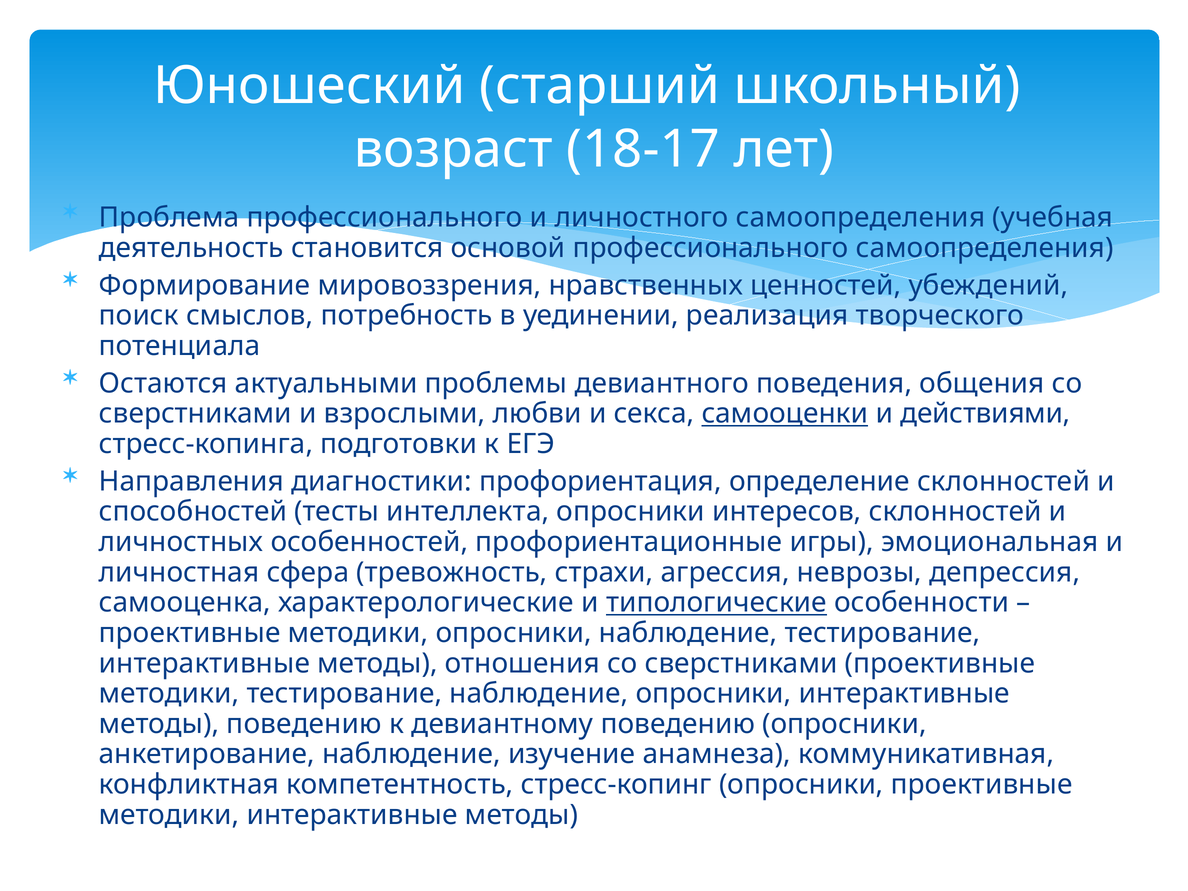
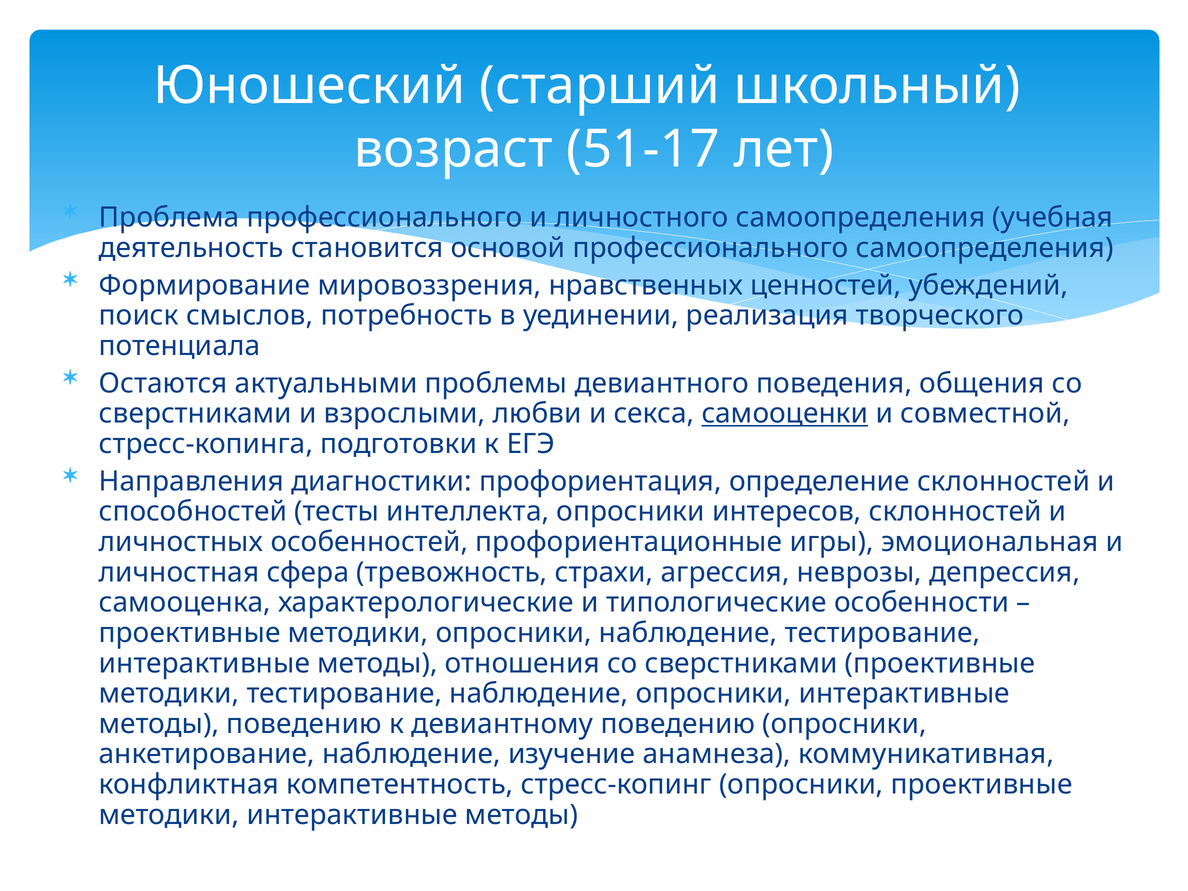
18-17: 18-17 -> 51-17
действиями: действиями -> совместной
типологические underline: present -> none
